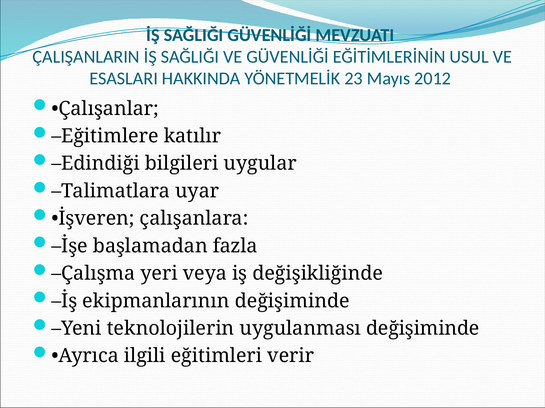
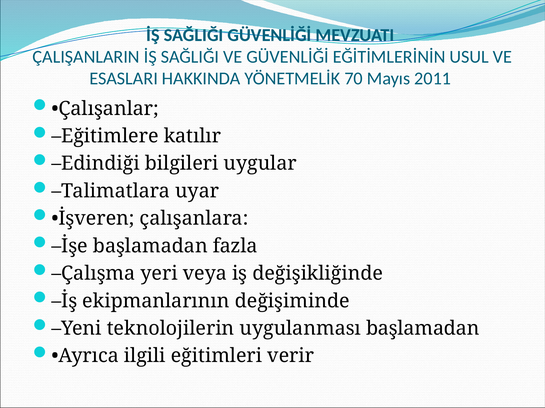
23: 23 -> 70
2012: 2012 -> 2011
uygulanması değişiminde: değişiminde -> başlamadan
